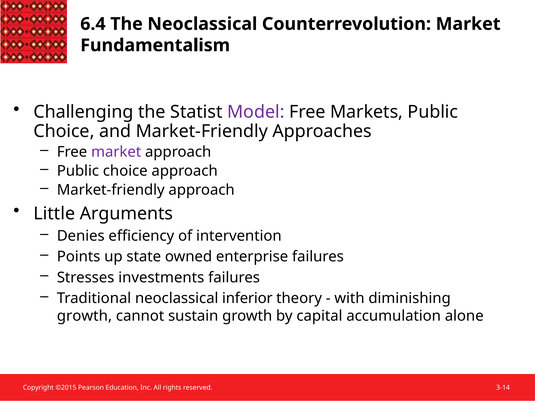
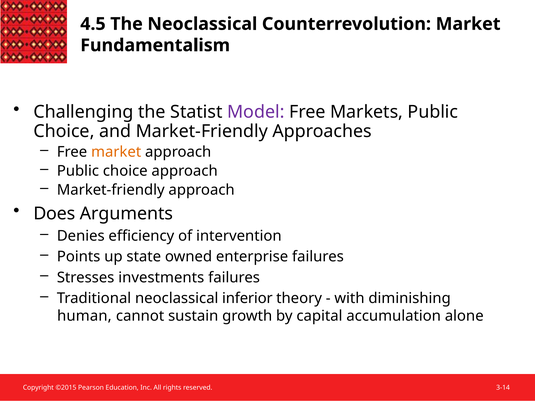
6.4: 6.4 -> 4.5
market at (116, 152) colour: purple -> orange
Little: Little -> Does
growth at (84, 316): growth -> human
